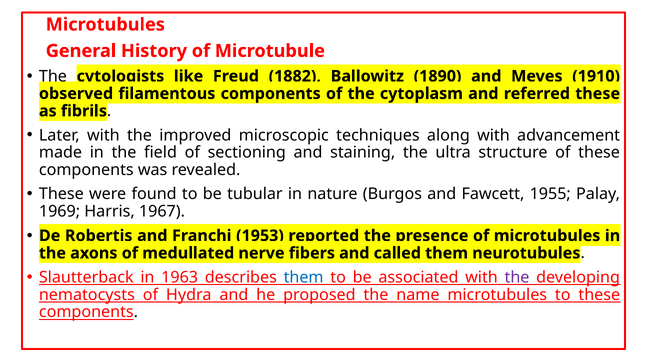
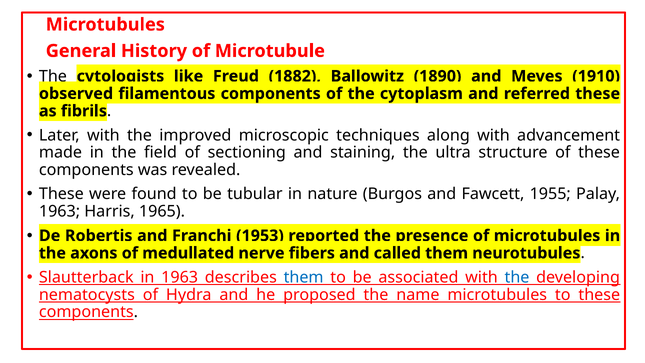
1969 at (60, 211): 1969 -> 1963
1967: 1967 -> 1965
the at (517, 277) colour: purple -> blue
